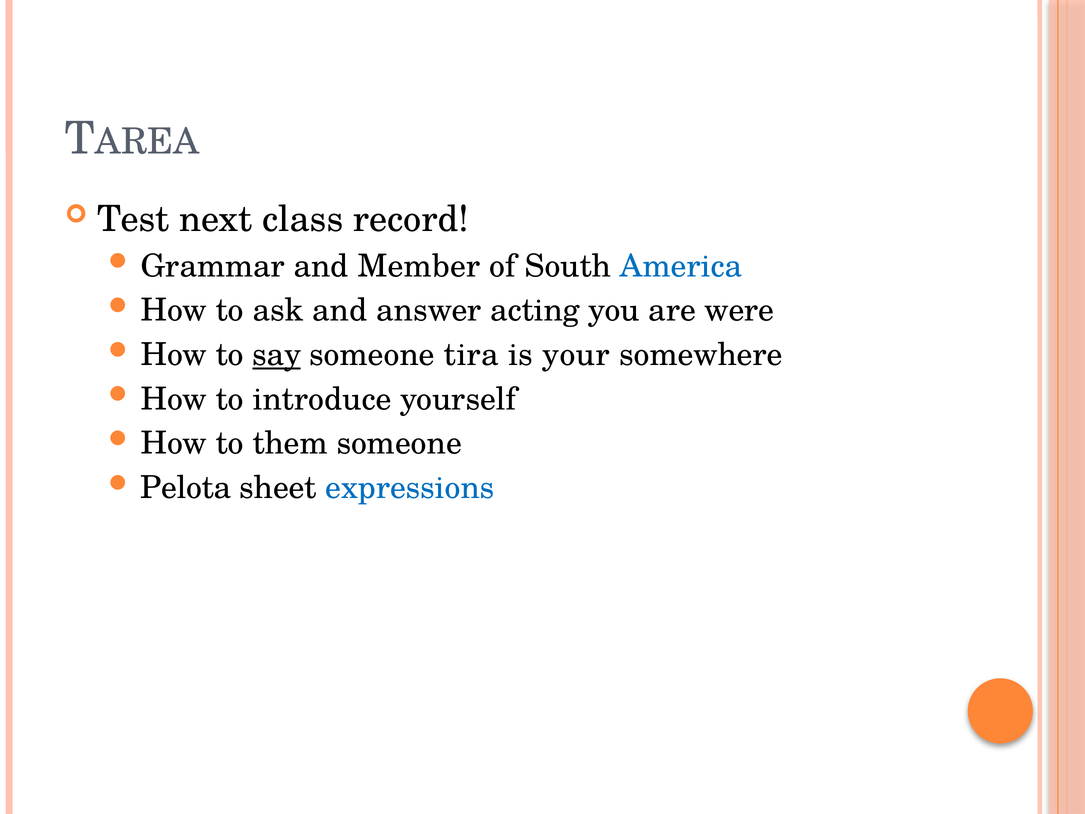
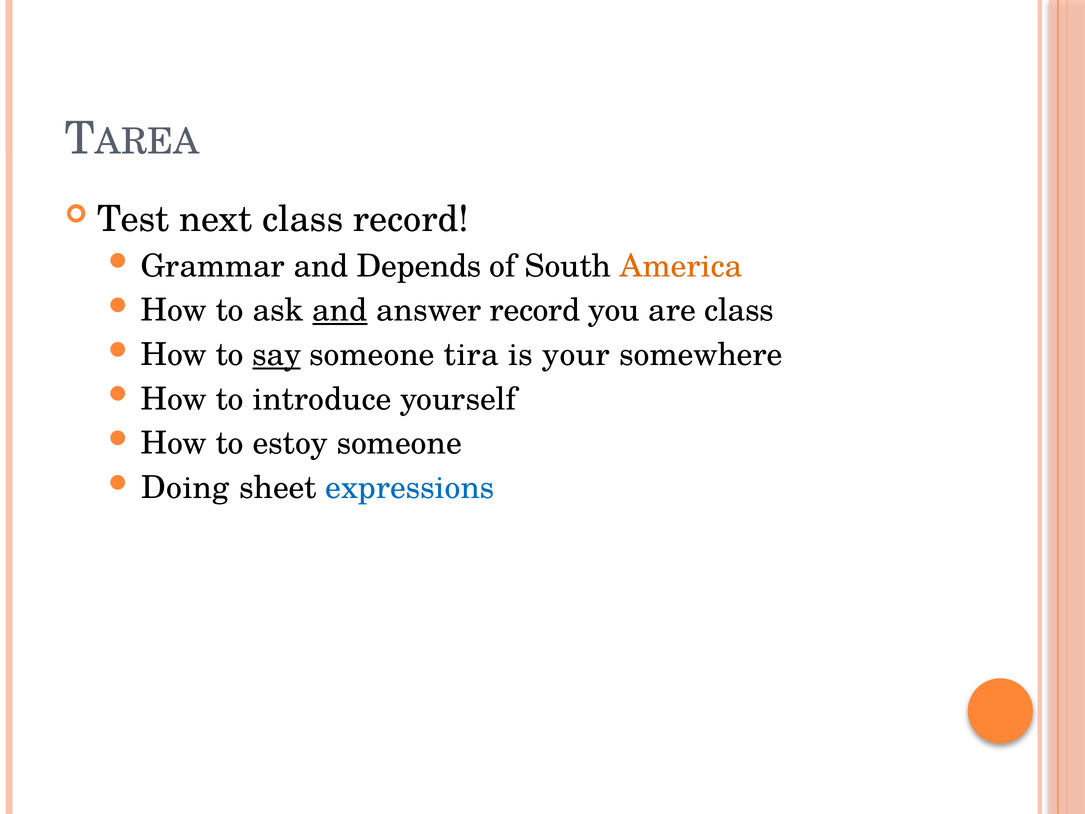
Member: Member -> Depends
America colour: blue -> orange
and at (340, 310) underline: none -> present
answer acting: acting -> record
are were: were -> class
them: them -> estoy
Pelota: Pelota -> Doing
